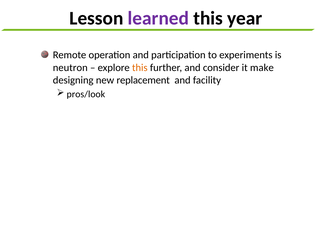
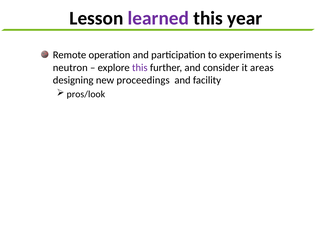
this at (140, 68) colour: orange -> purple
make: make -> areas
replacement: replacement -> proceedings
